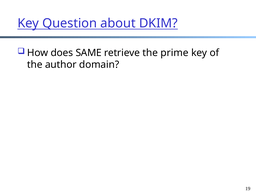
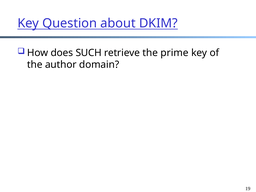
SAME: SAME -> SUCH
